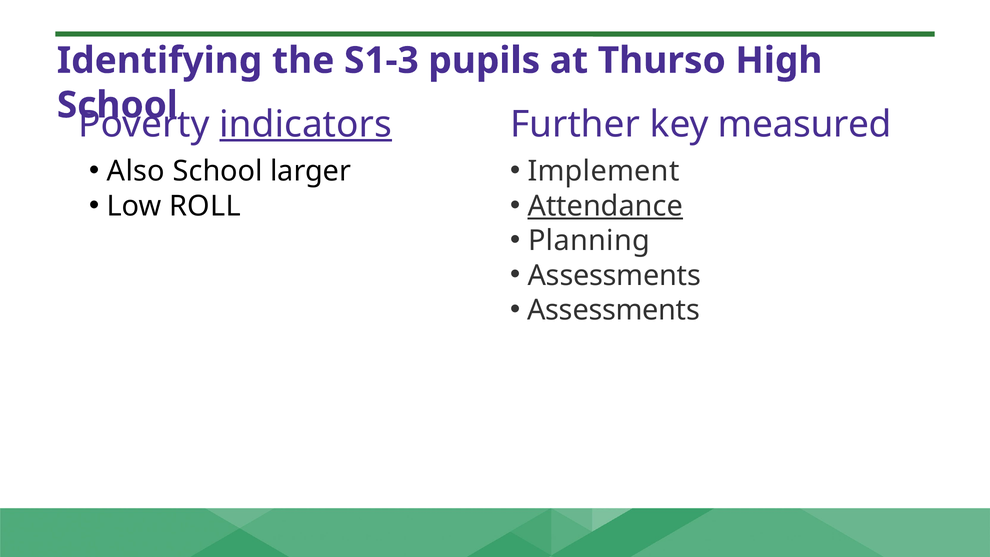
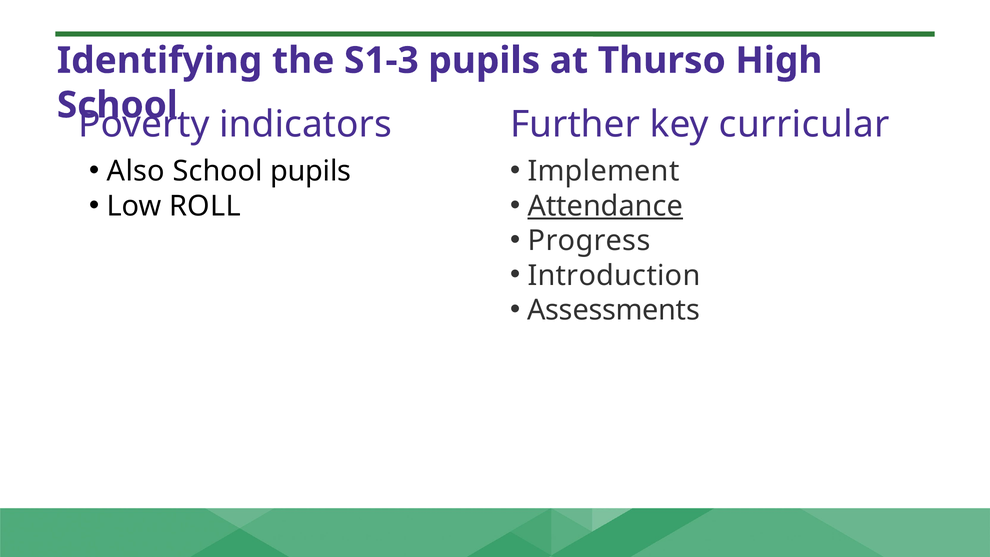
indicators underline: present -> none
measured: measured -> curricular
School larger: larger -> pupils
Planning: Planning -> Progress
Assessments at (614, 275): Assessments -> Introduction
